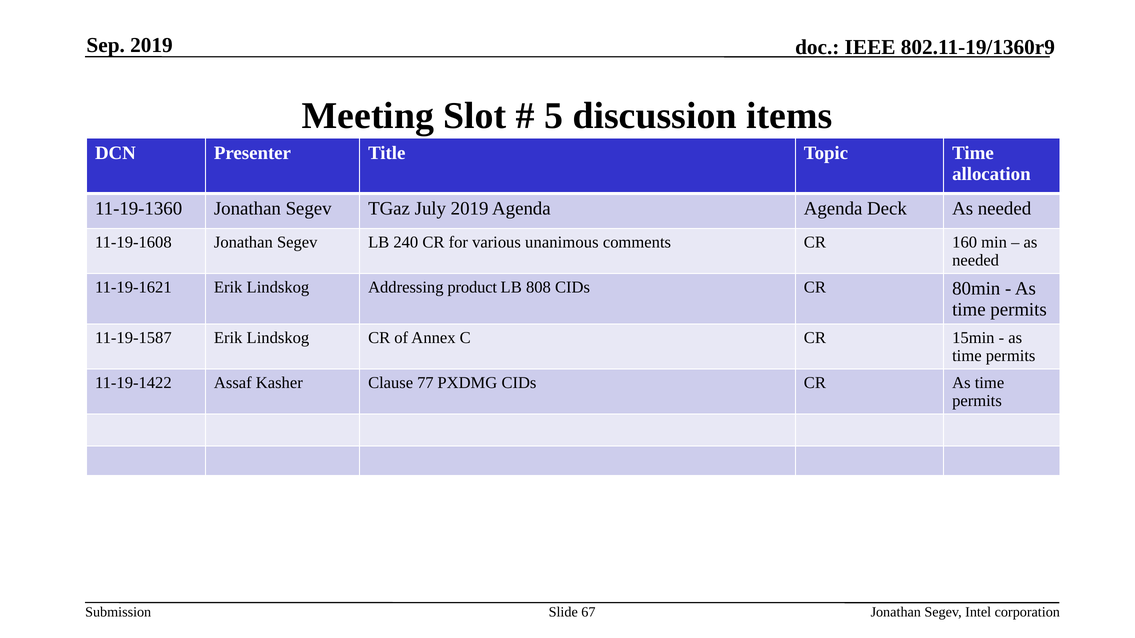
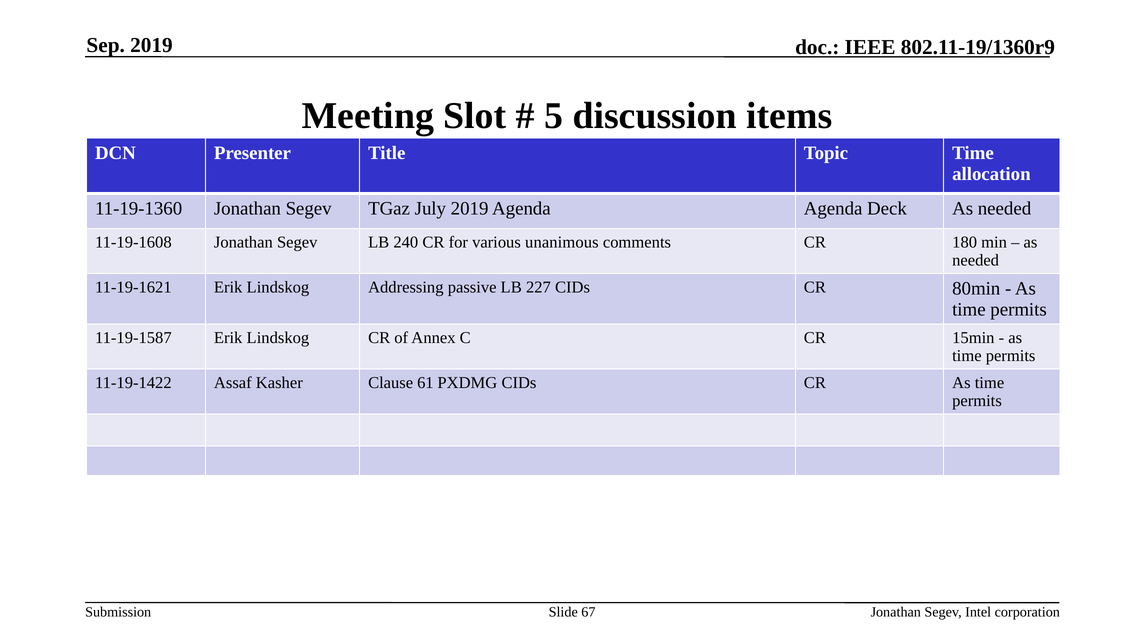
160: 160 -> 180
product: product -> passive
808: 808 -> 227
77: 77 -> 61
